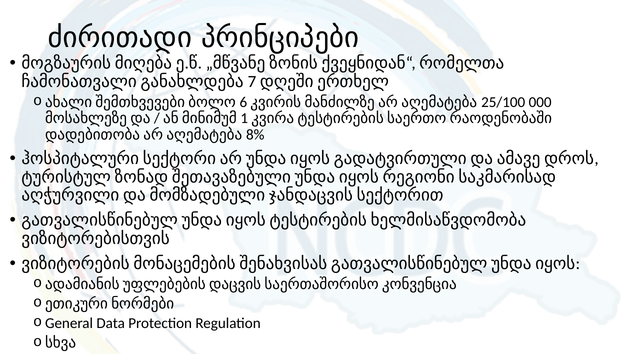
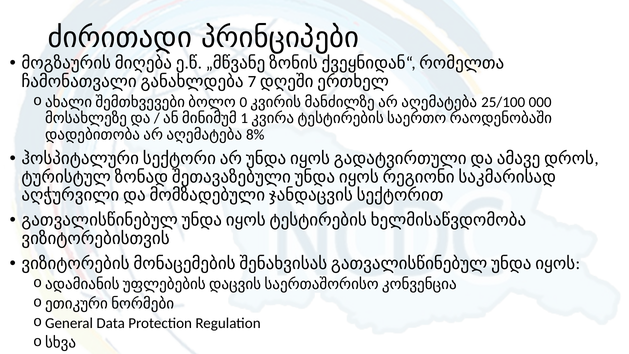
6: 6 -> 0
